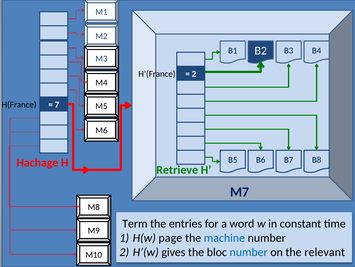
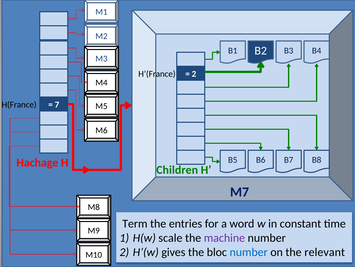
Retrieve: Retrieve -> Children
page: page -> scale
machine colour: blue -> purple
